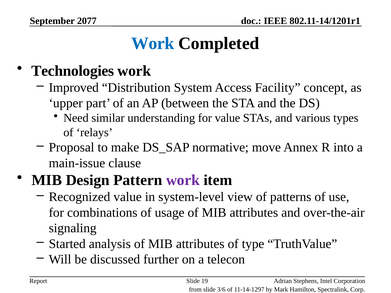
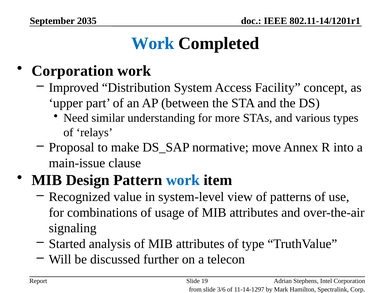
2077: 2077 -> 2035
Technologies at (73, 71): Technologies -> Corporation
for value: value -> more
work at (183, 180) colour: purple -> blue
